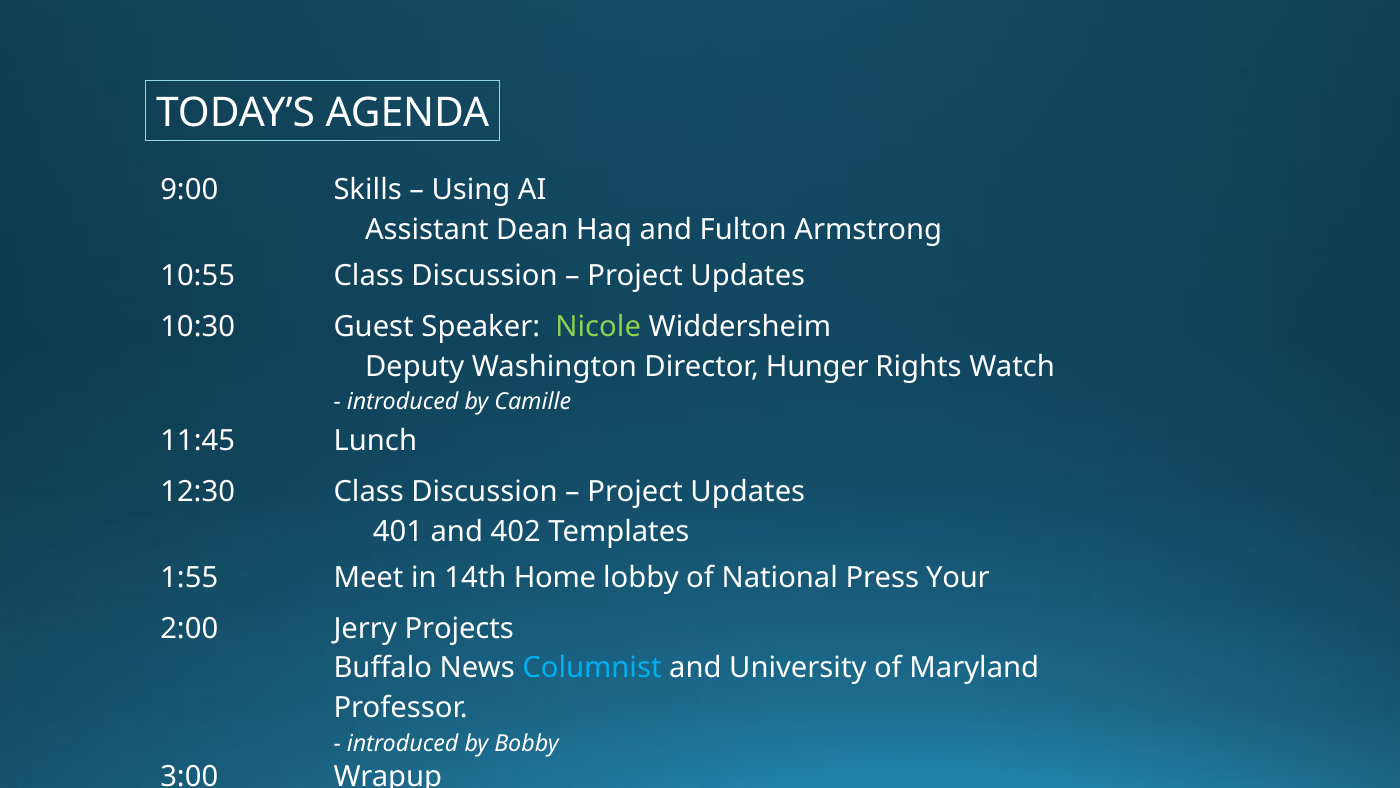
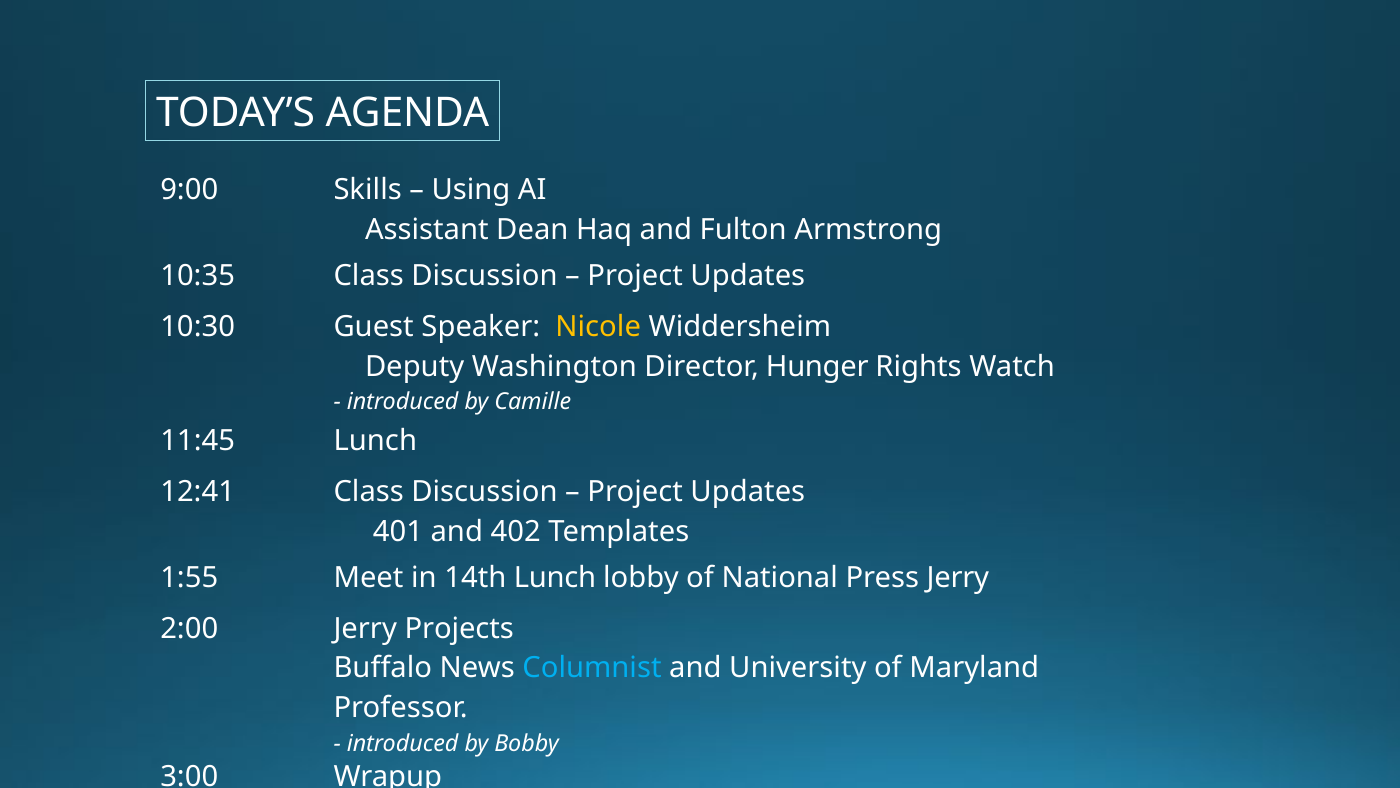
10:55: 10:55 -> 10:35
Nicole colour: light green -> yellow
12:30: 12:30 -> 12:41
14th Home: Home -> Lunch
Press Your: Your -> Jerry
